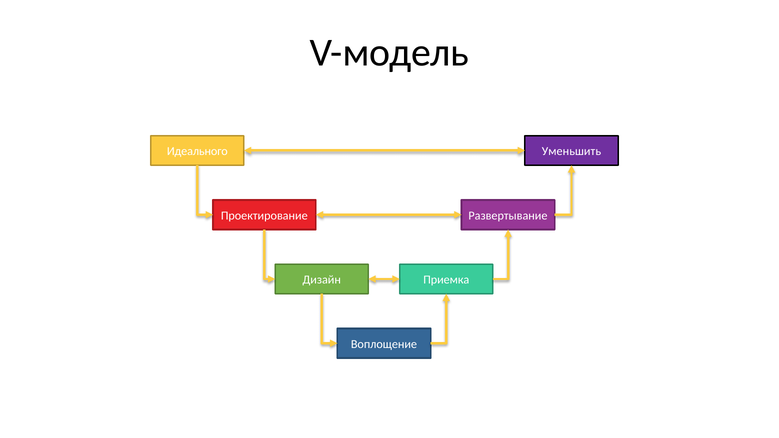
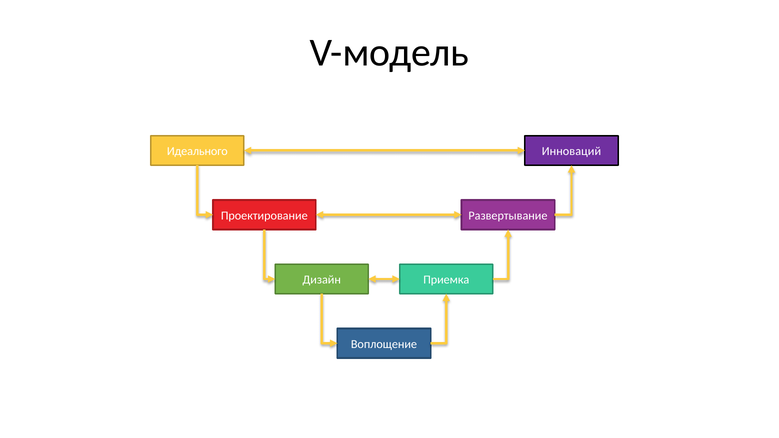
Уменьшить: Уменьшить -> Инноваций
